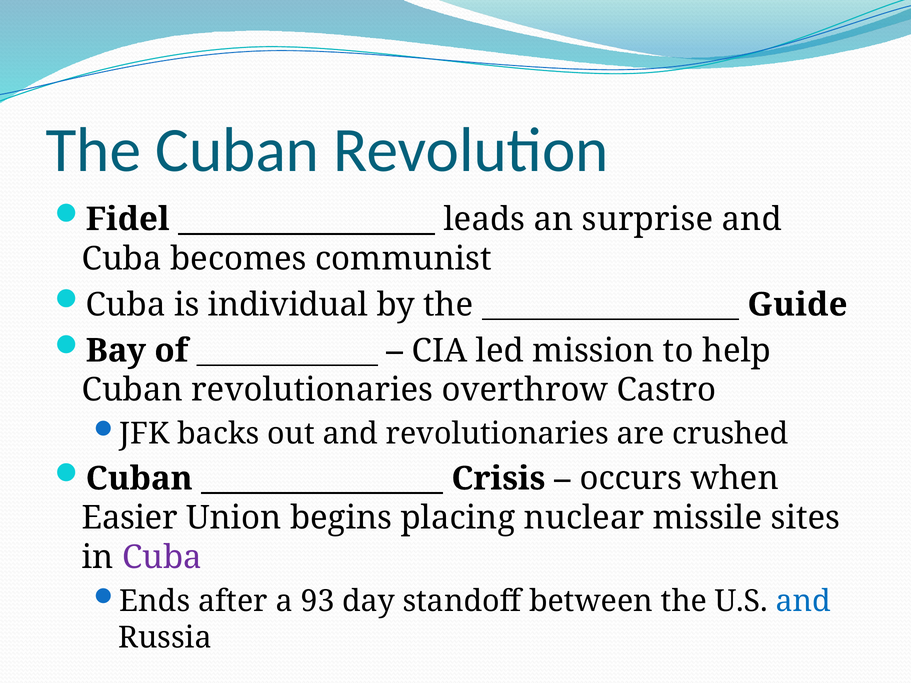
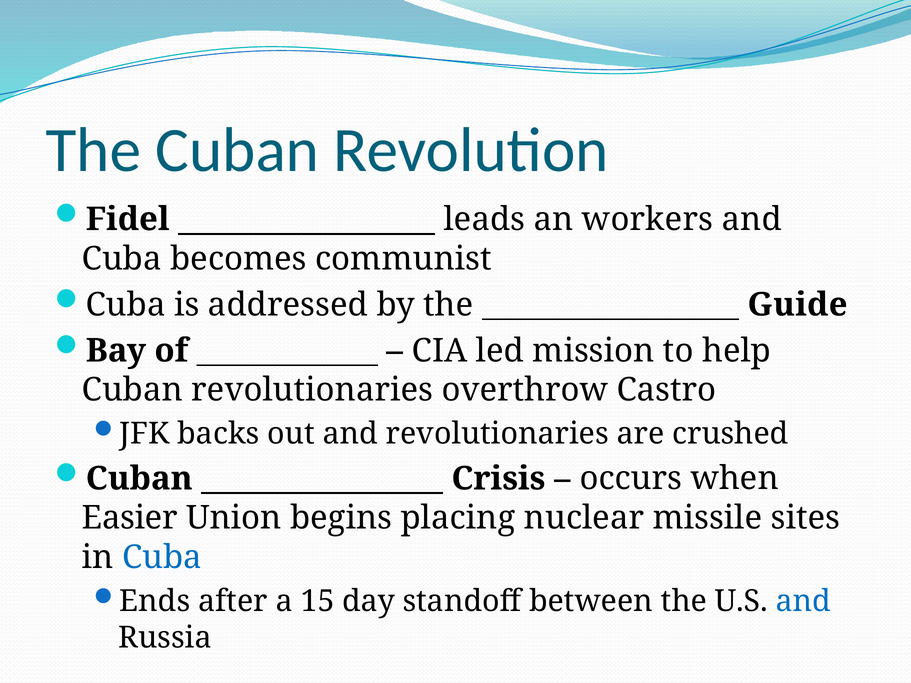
surprise: surprise -> workers
individual: individual -> addressed
Cuba at (162, 558) colour: purple -> blue
93: 93 -> 15
